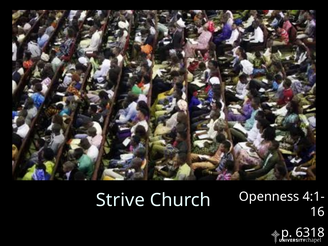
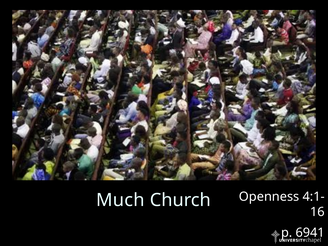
Strive: Strive -> Much
6318: 6318 -> 6941
